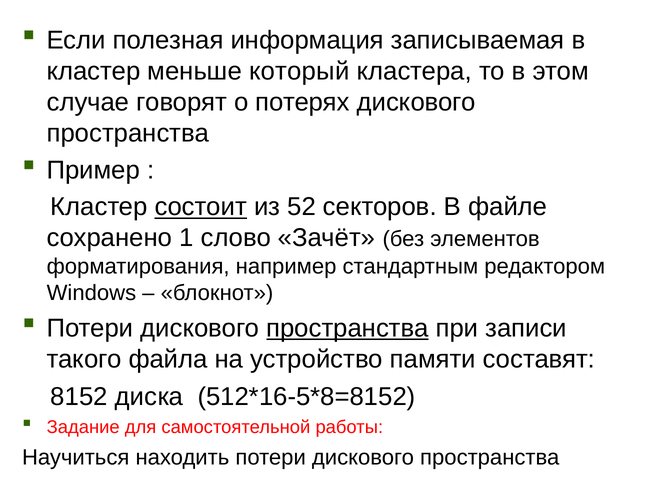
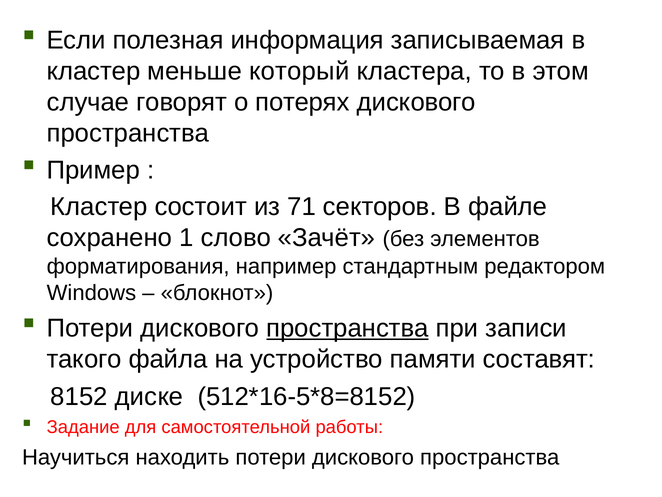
состоит underline: present -> none
52: 52 -> 71
диска: диска -> диске
